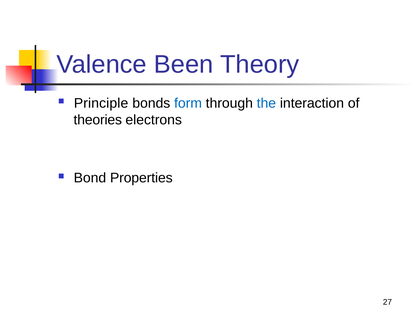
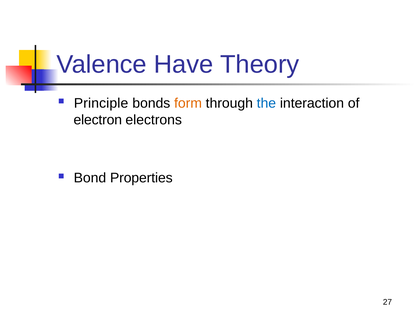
Been: Been -> Have
form colour: blue -> orange
theories: theories -> electron
